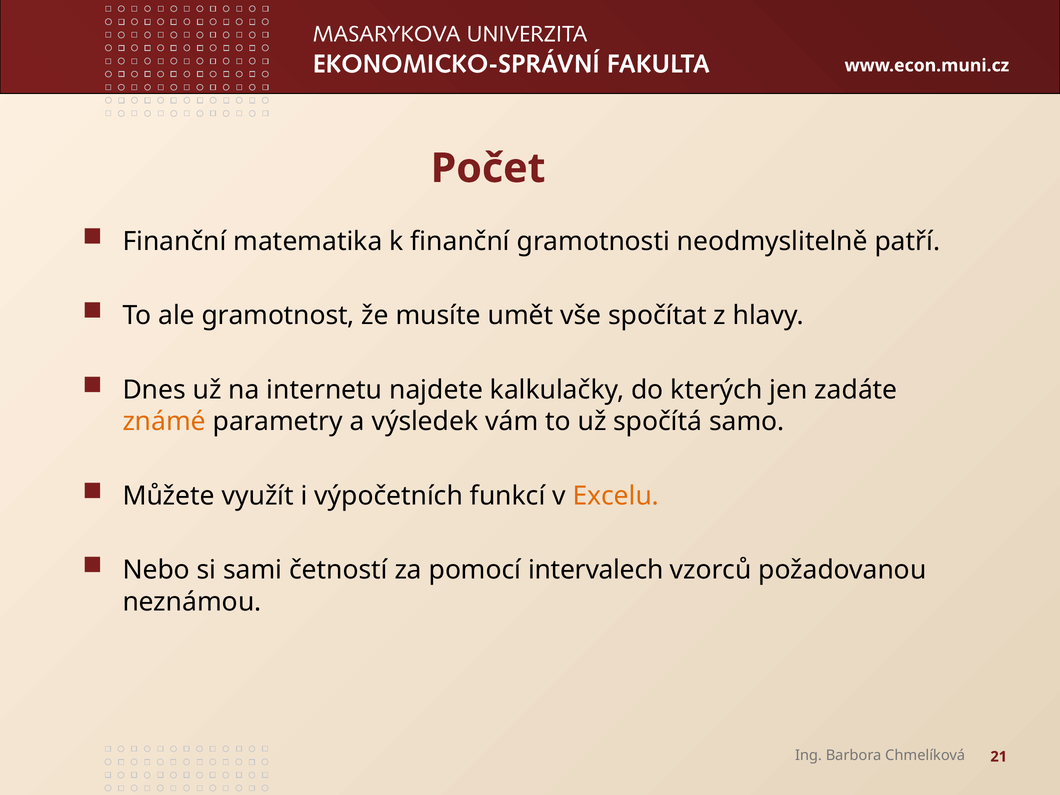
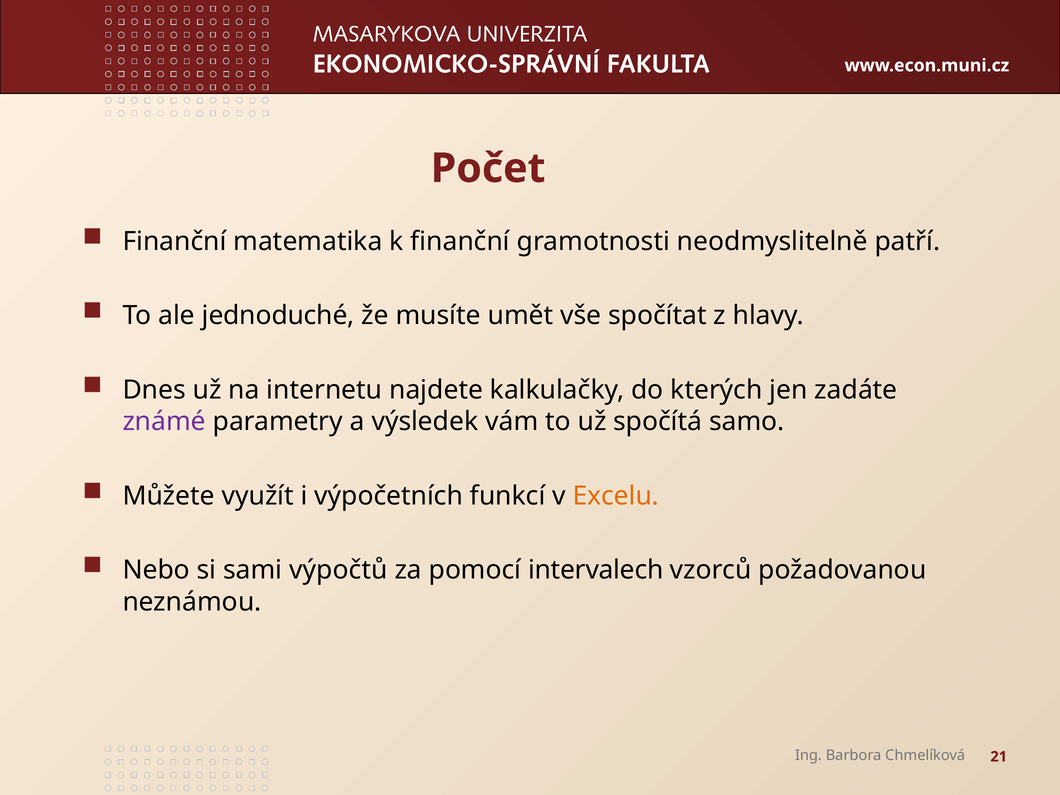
gramotnost: gramotnost -> jednoduché
známé colour: orange -> purple
četností: četností -> výpočtů
